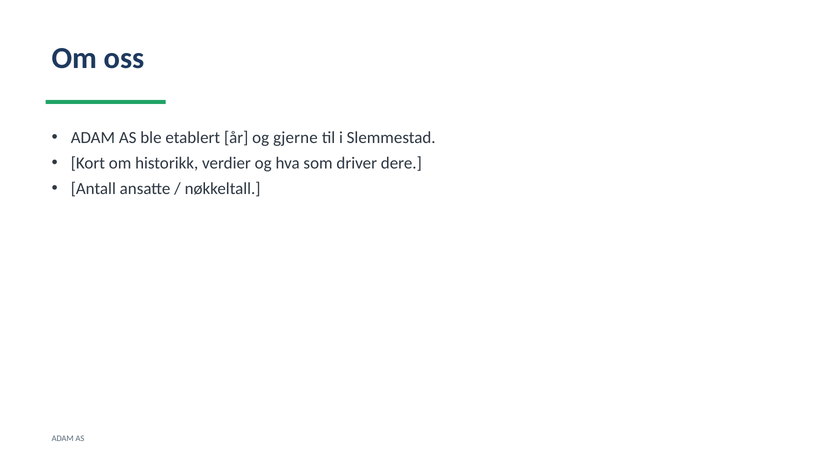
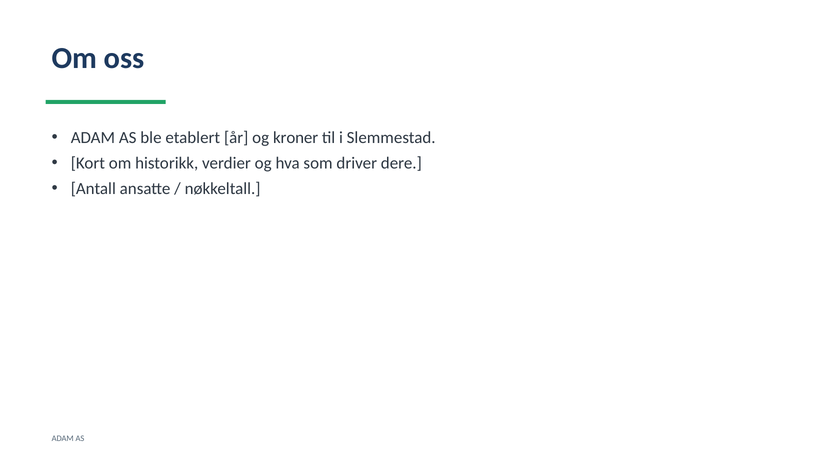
gjerne: gjerne -> kroner
